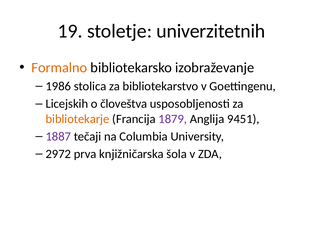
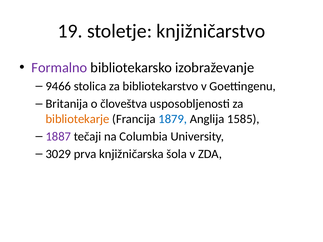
univerzitetnih: univerzitetnih -> knjižničarstvo
Formalno colour: orange -> purple
1986: 1986 -> 9466
Licejskih: Licejskih -> Britanija
1879 colour: purple -> blue
9451: 9451 -> 1585
2972: 2972 -> 3029
